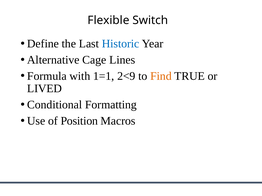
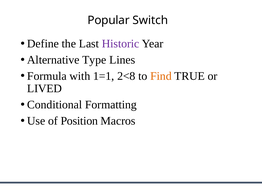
Flexible: Flexible -> Popular
Historic colour: blue -> purple
Cage: Cage -> Type
2<9: 2<9 -> 2<8
